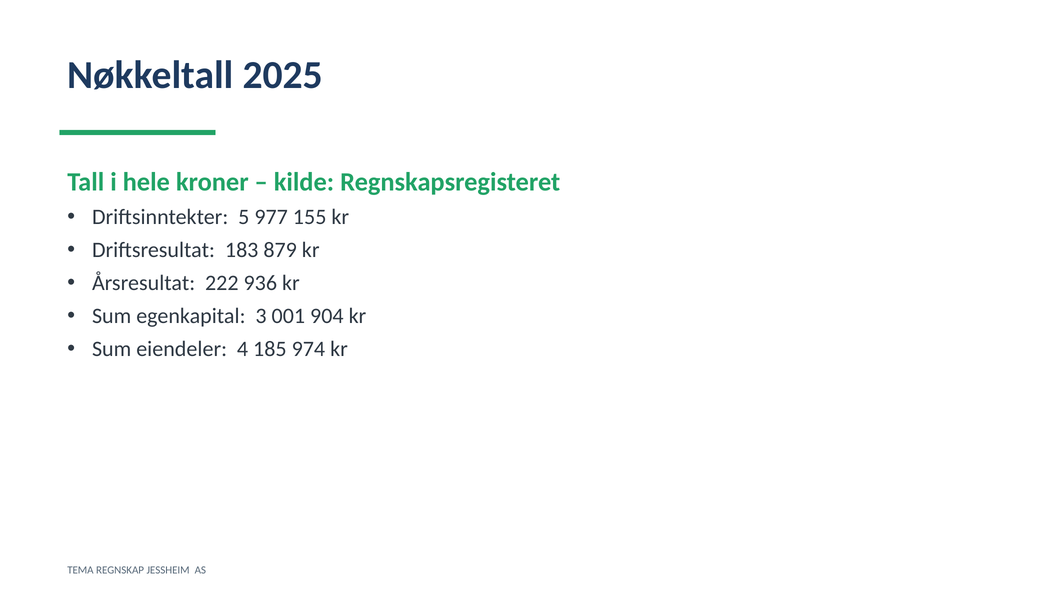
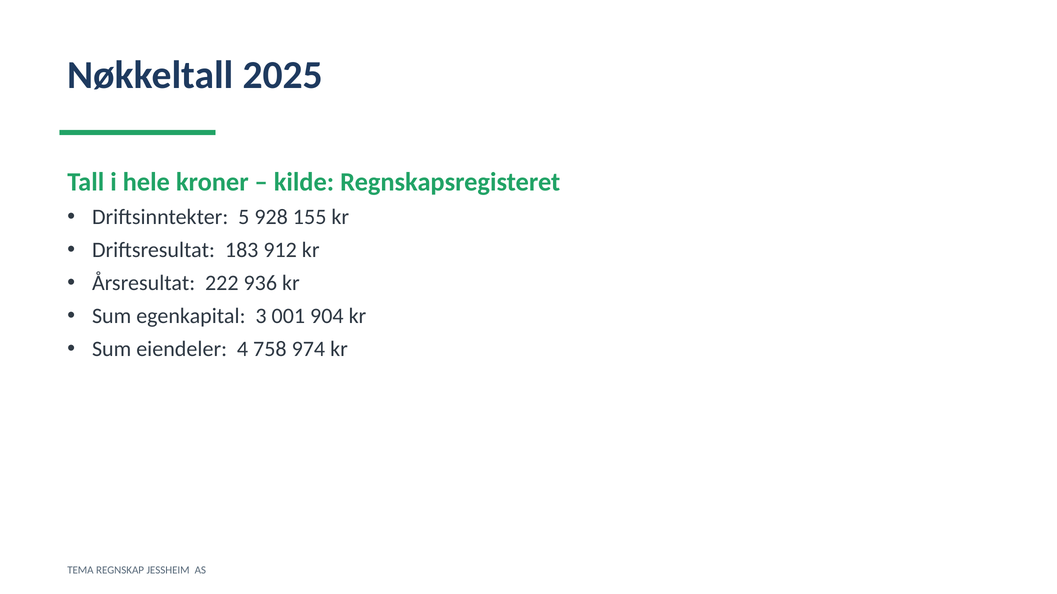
977: 977 -> 928
879: 879 -> 912
185: 185 -> 758
